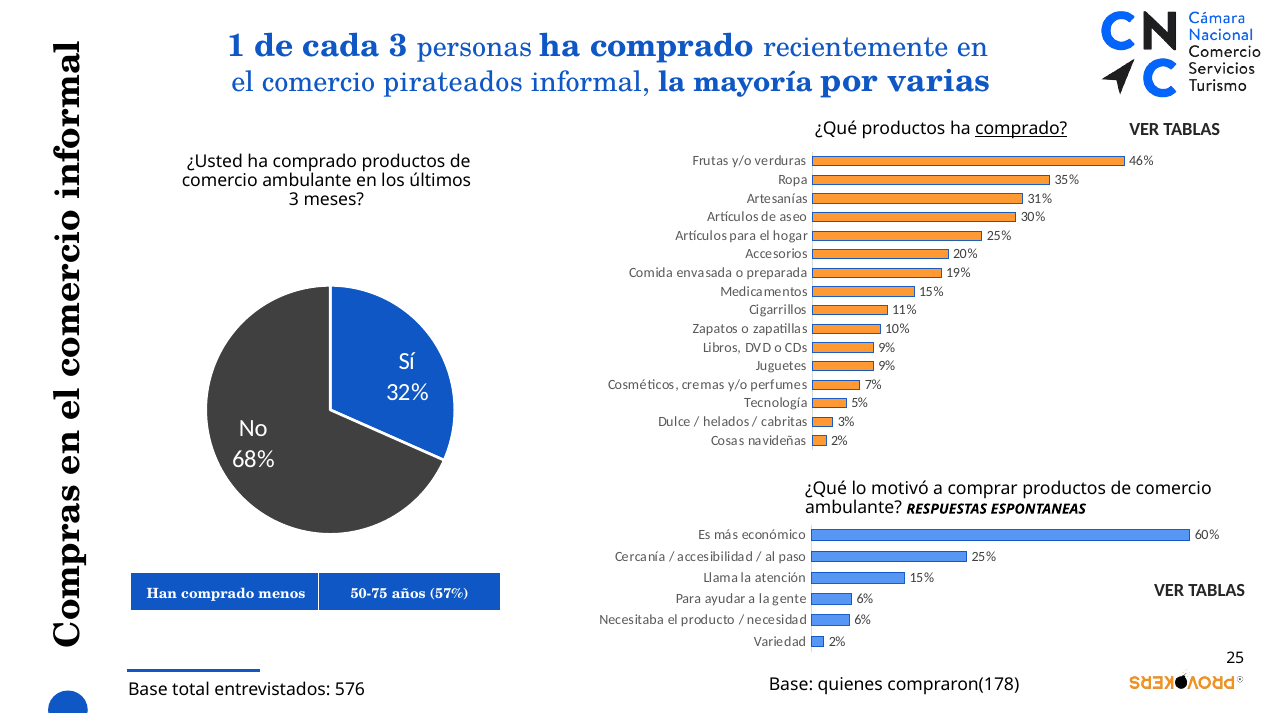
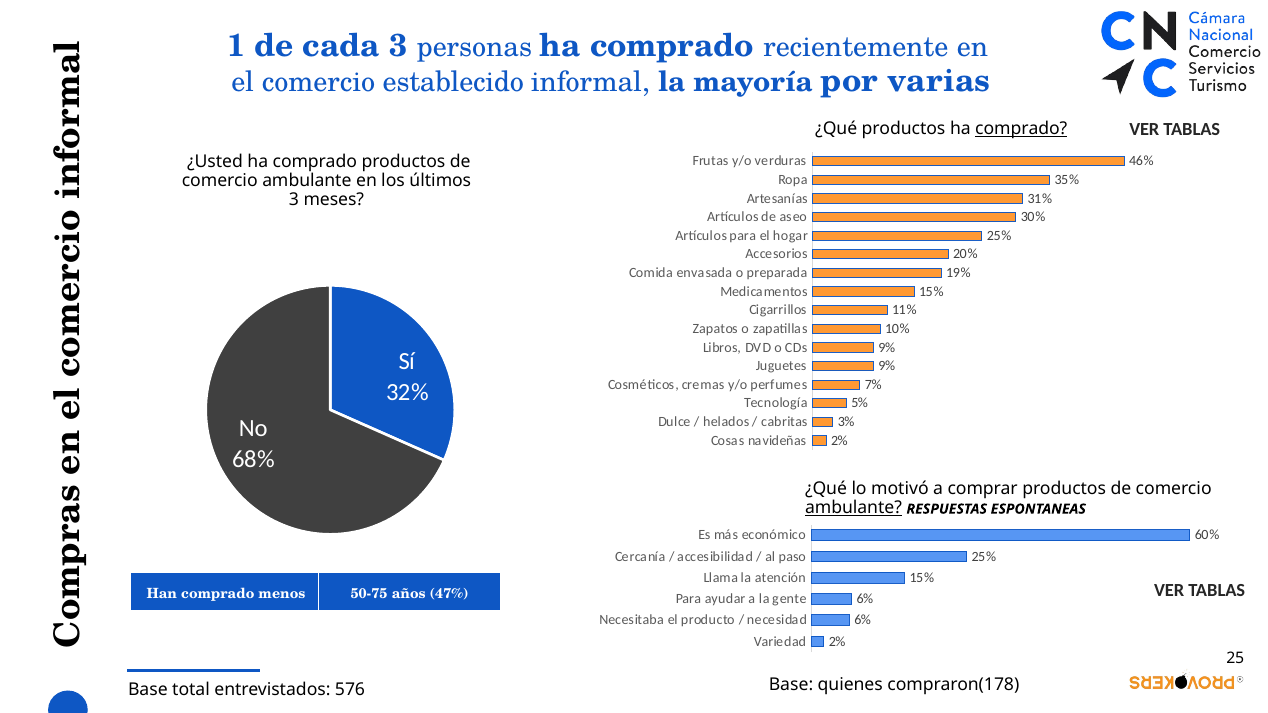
pirateados: pirateados -> establecido
ambulante at (853, 508) underline: none -> present
57%: 57% -> 47%
